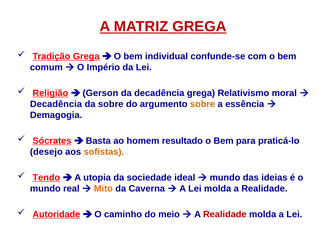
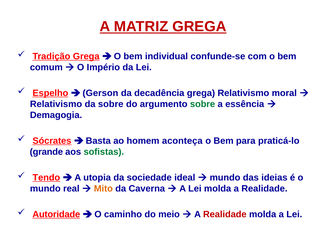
Religião: Religião -> Espelho
Decadência at (56, 104): Decadência -> Relativismo
sobre at (203, 104) colour: orange -> green
resultado: resultado -> aconteça
desejo: desejo -> grande
sofistas colour: orange -> green
